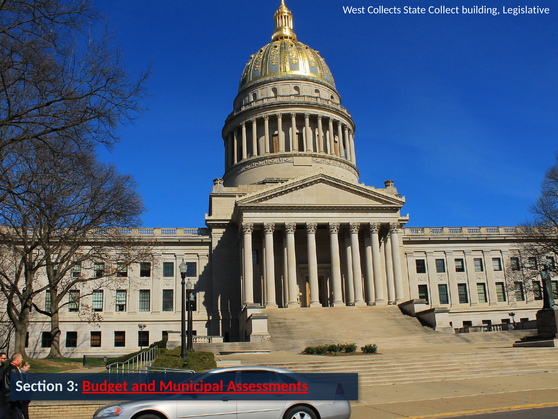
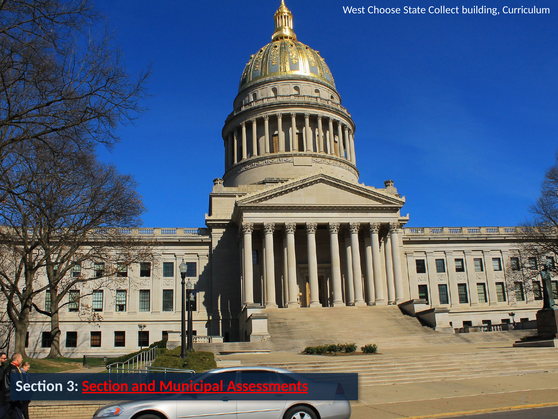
Collects: Collects -> Choose
Legislative: Legislative -> Curriculum
3 Budget: Budget -> Section
